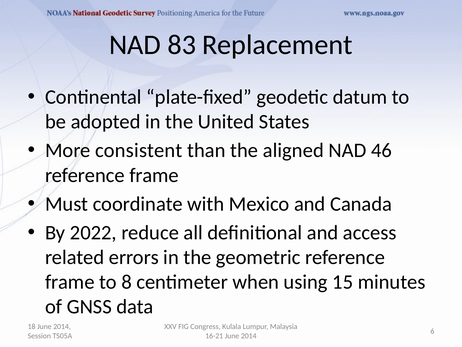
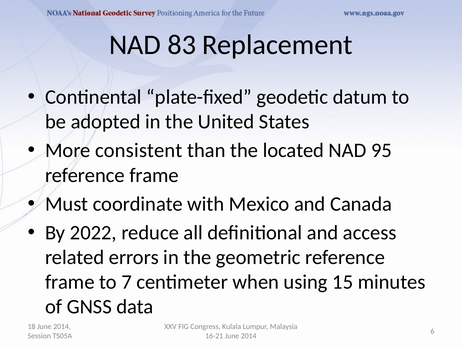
aligned: aligned -> located
46: 46 -> 95
8: 8 -> 7
